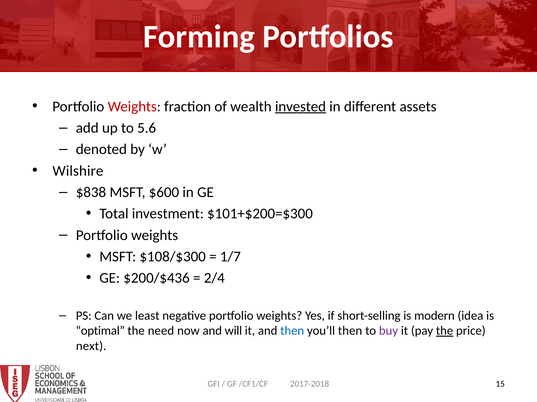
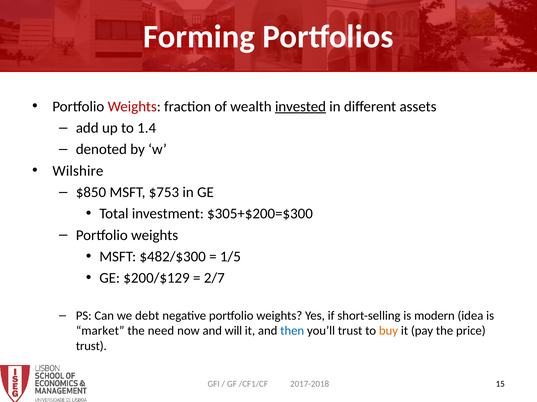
5.6: 5.6 -> 1.4
$838: $838 -> $850
$600: $600 -> $753
$101+$200=$300: $101+$200=$300 -> $305+$200=$300
$108/$300: $108/$300 -> $482/$300
1/7: 1/7 -> 1/5
$200/$436: $200/$436 -> $200/$129
2/4: 2/4 -> 2/7
least: least -> debt
optimal: optimal -> market
you’ll then: then -> trust
buy colour: purple -> orange
the at (445, 331) underline: present -> none
next at (91, 347): next -> trust
